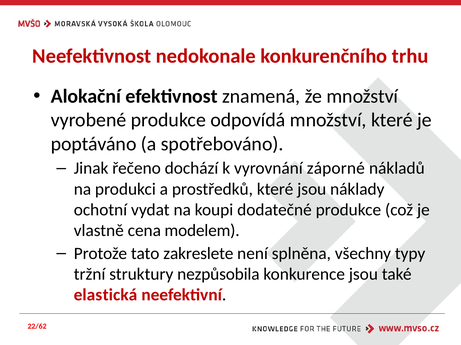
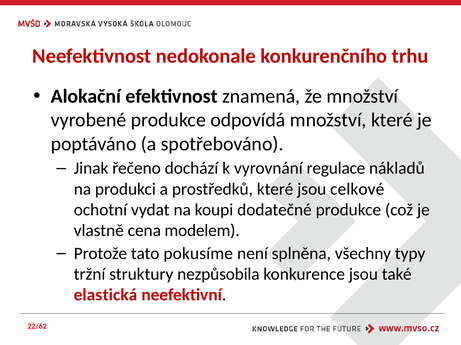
záporné: záporné -> regulace
náklady: náklady -> celkové
zakreslete: zakreslete -> pokusíme
